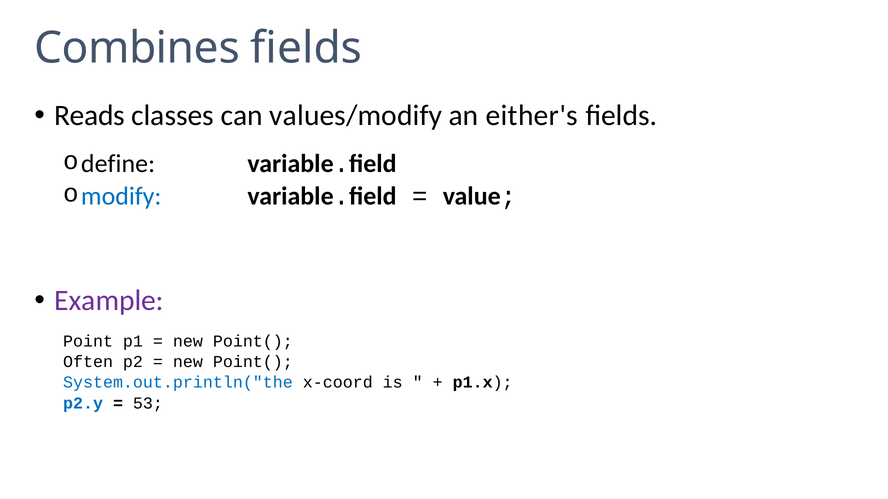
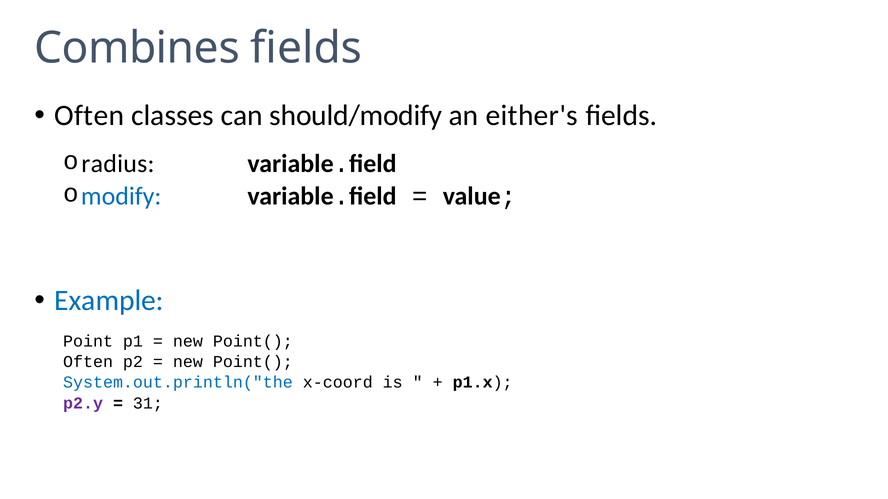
Reads at (89, 116): Reads -> Often
values/modify: values/modify -> should/modify
define: define -> radius
Example colour: purple -> blue
p2.y colour: blue -> purple
53: 53 -> 31
